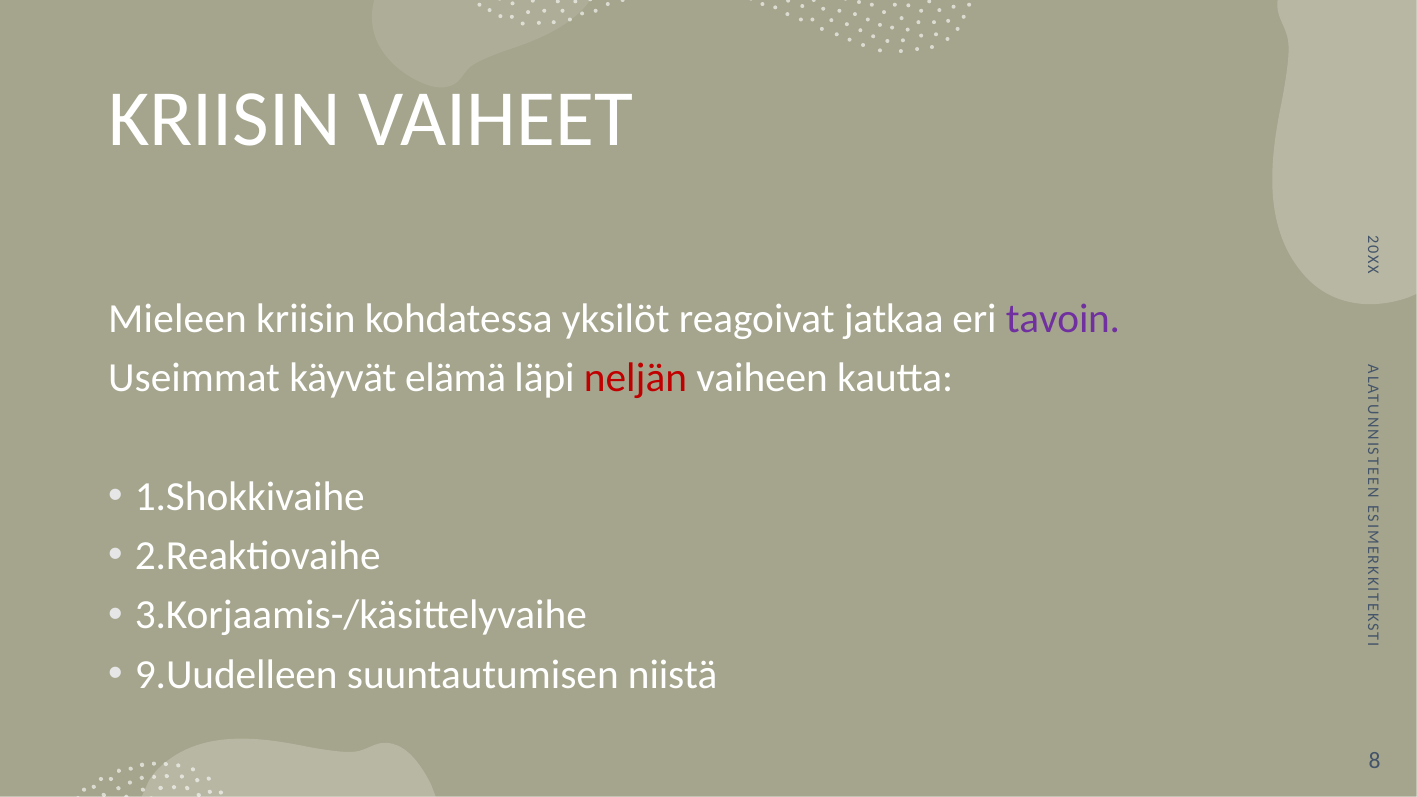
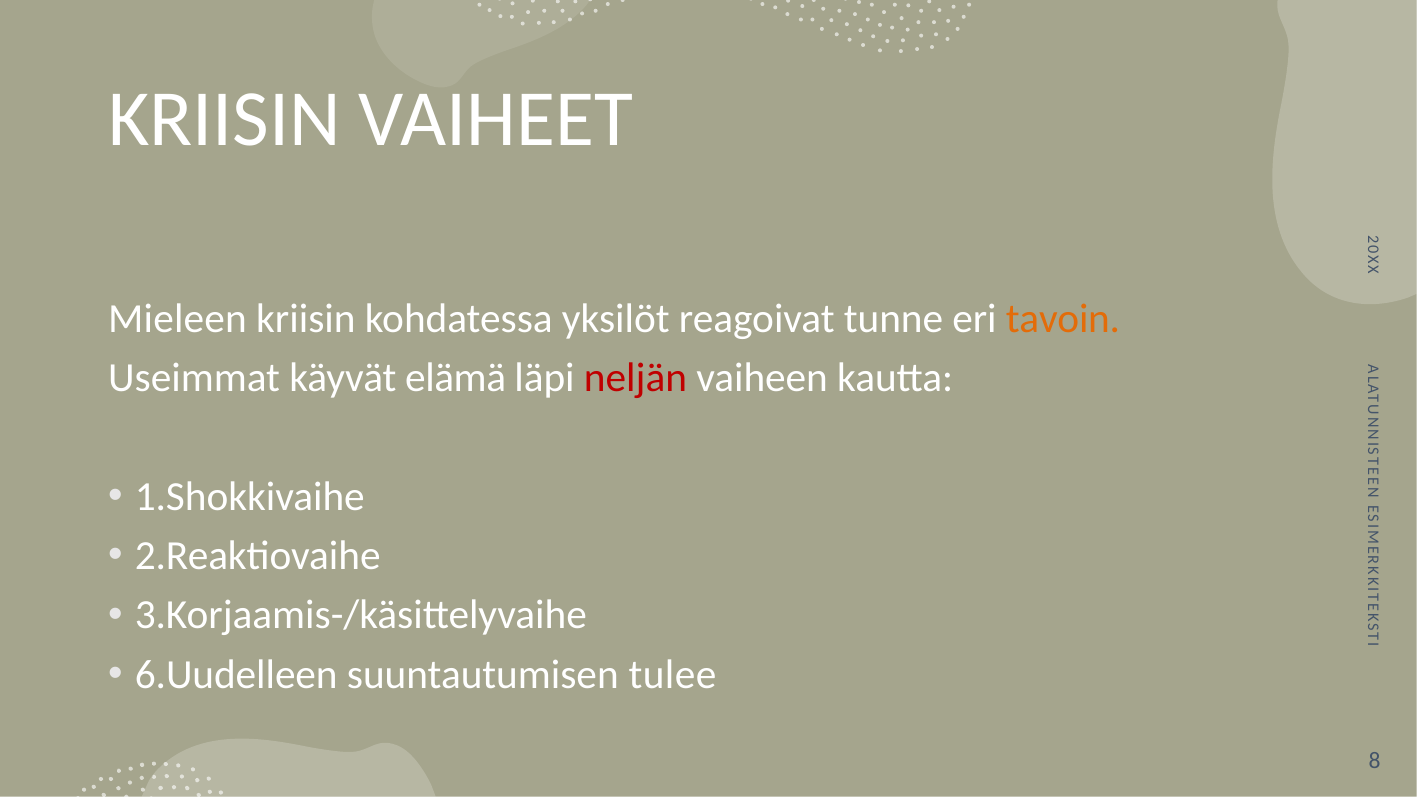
jatkaa: jatkaa -> tunne
tavoin colour: purple -> orange
9.Uudelleen: 9.Uudelleen -> 6.Uudelleen
niistä: niistä -> tulee
